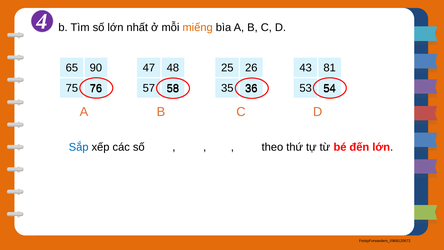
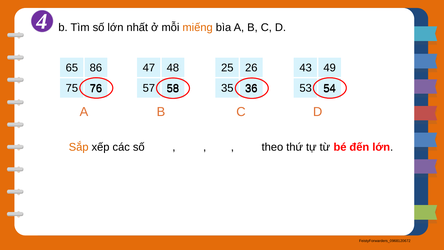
90: 90 -> 86
81: 81 -> 49
Sắp colour: blue -> orange
